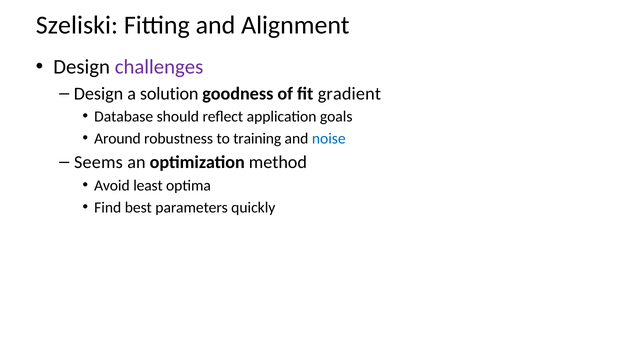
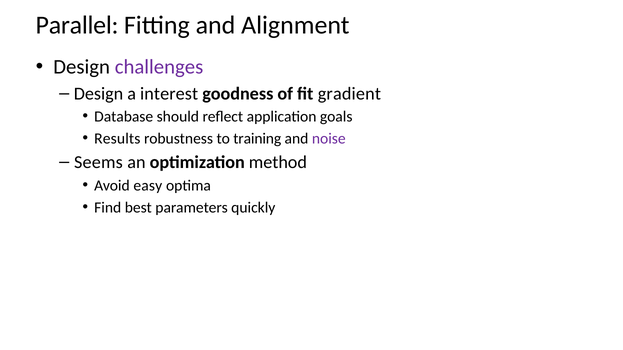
Szeliski: Szeliski -> Parallel
solution: solution -> interest
Around: Around -> Results
noise colour: blue -> purple
least: least -> easy
